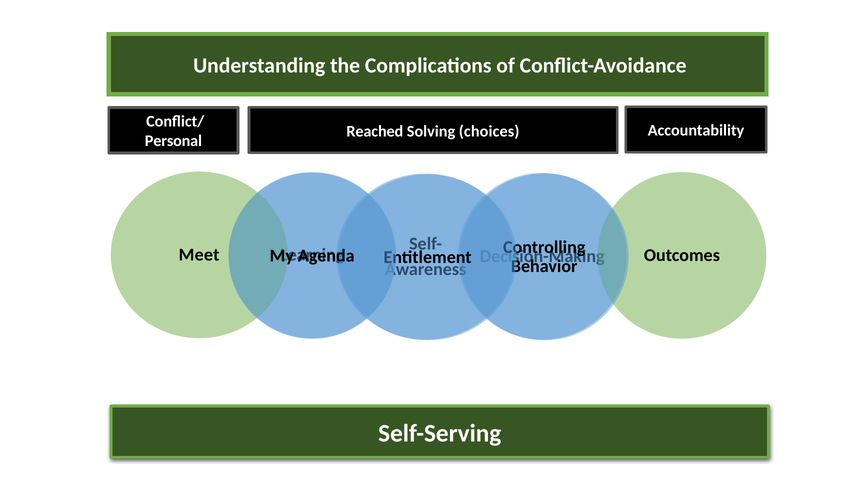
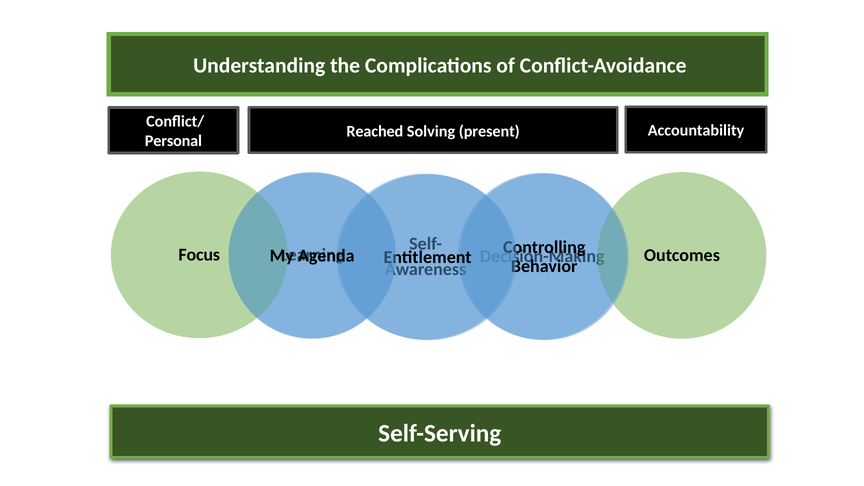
choices: choices -> present
Meet: Meet -> Focus
